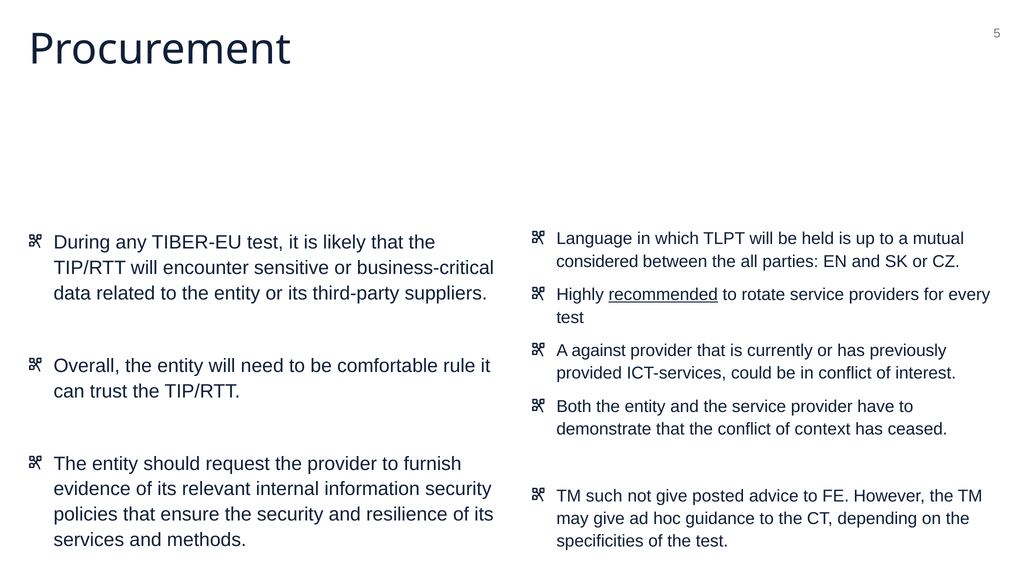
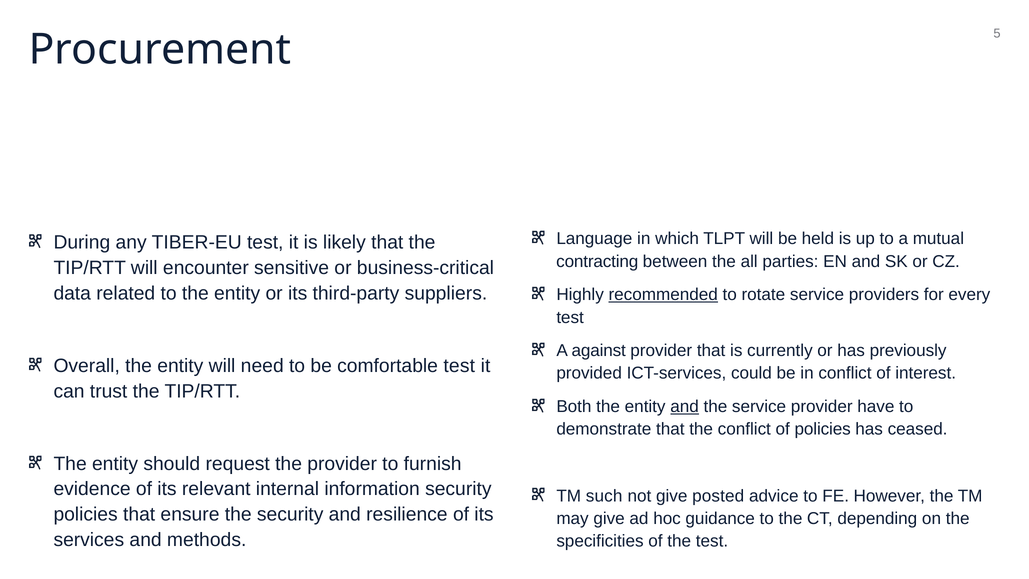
considered: considered -> contracting
comfortable rule: rule -> test
and at (685, 407) underline: none -> present
of context: context -> policies
